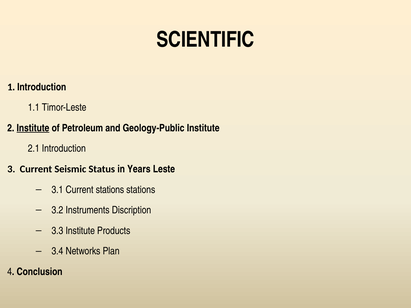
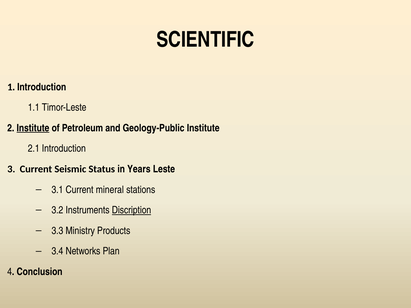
Current stations: stations -> mineral
Discription underline: none -> present
3.3 Institute: Institute -> Ministry
